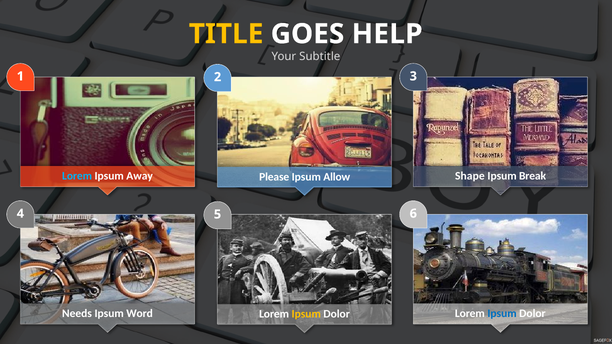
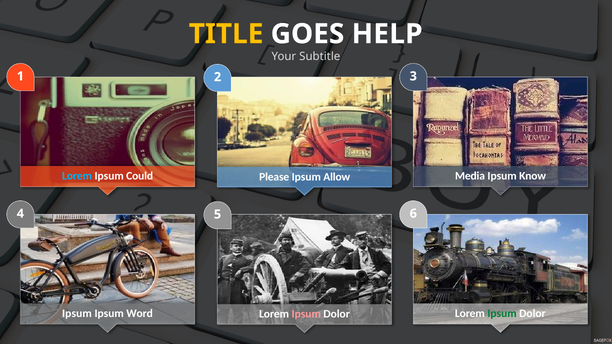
Away: Away -> Could
Shape: Shape -> Media
Break: Break -> Know
Needs at (77, 314): Needs -> Ipsum
Ipsum at (502, 314) colour: blue -> green
Ipsum at (306, 314) colour: yellow -> pink
